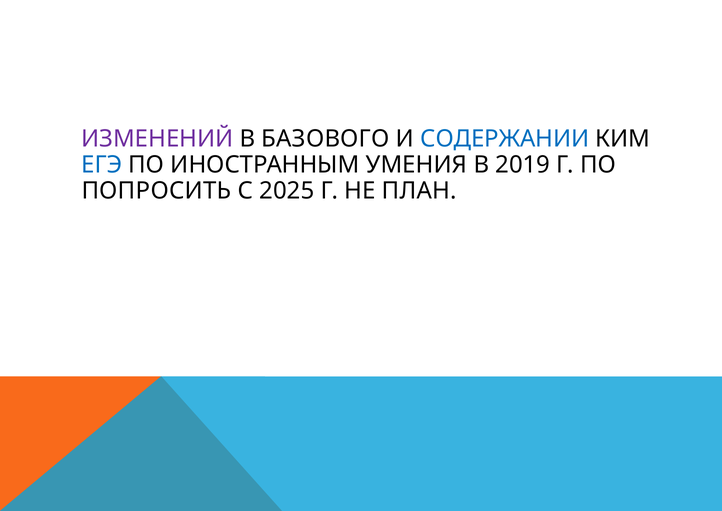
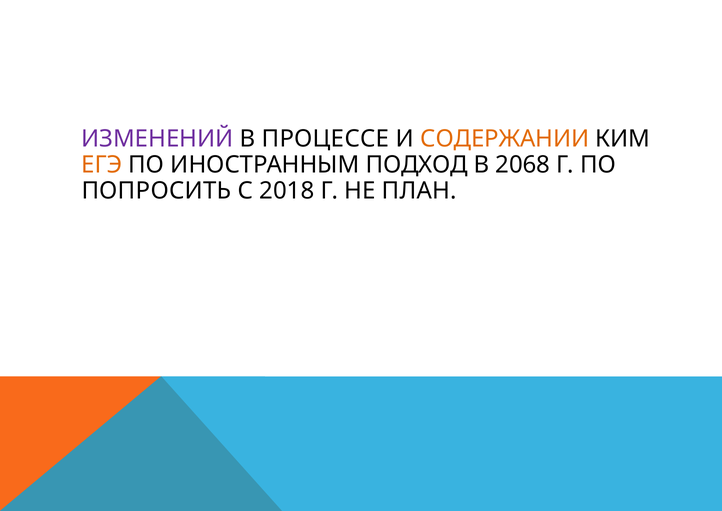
БАЗОВОГО: БАЗОВОГО -> ПРОЦЕССЕ
СОДЕРЖАНИИ colour: blue -> orange
ЕГЭ colour: blue -> orange
УМЕНИЯ: УМЕНИЯ -> ПОДХОД
2019: 2019 -> 2068
2025: 2025 -> 2018
